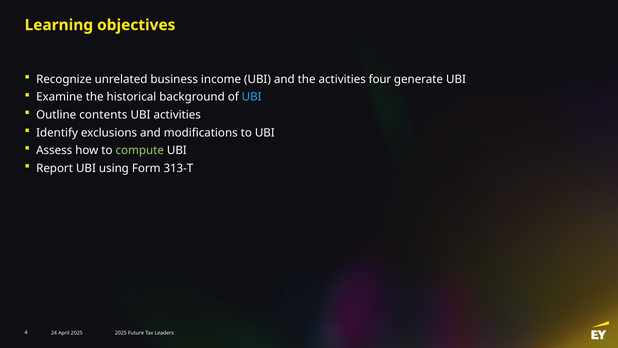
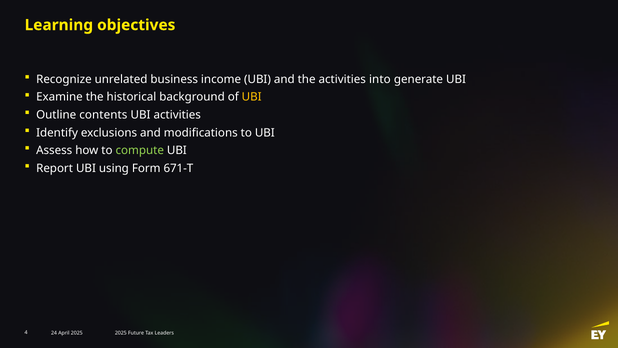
four: four -> into
UBI at (252, 97) colour: light blue -> yellow
313-T: 313-T -> 671-T
